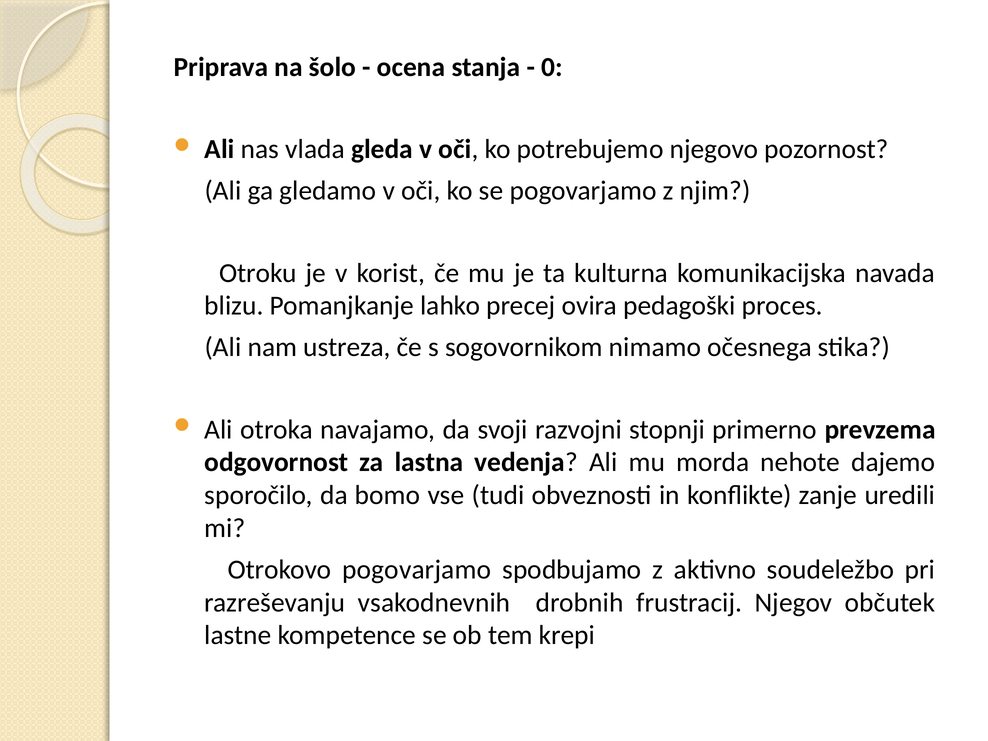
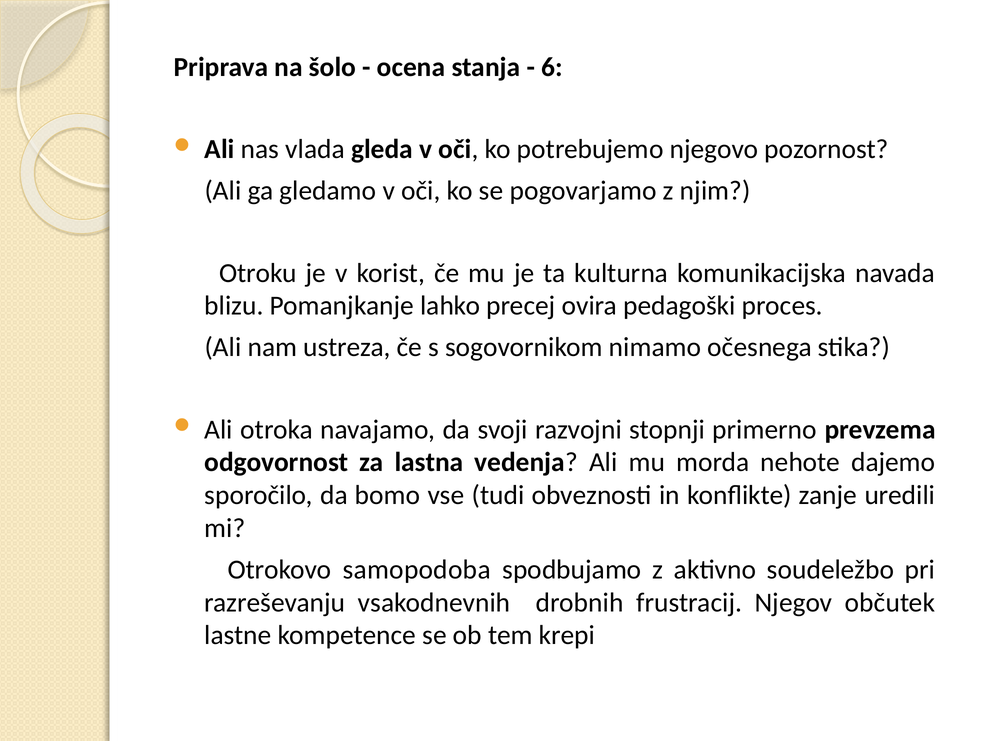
0: 0 -> 6
Otrokovo pogovarjamo: pogovarjamo -> samopodoba
